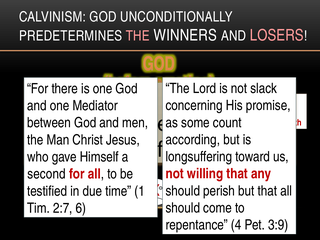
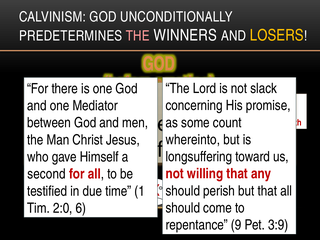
LOSERS colour: pink -> yellow
according: according -> whereinto
2:7: 2:7 -> 2:0
4: 4 -> 9
